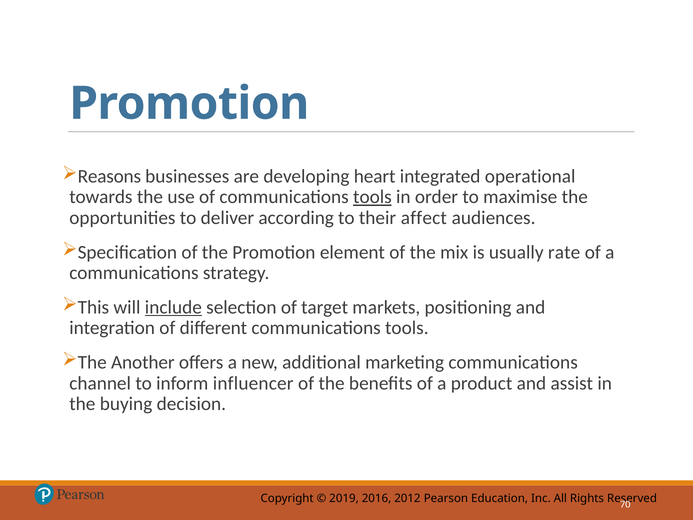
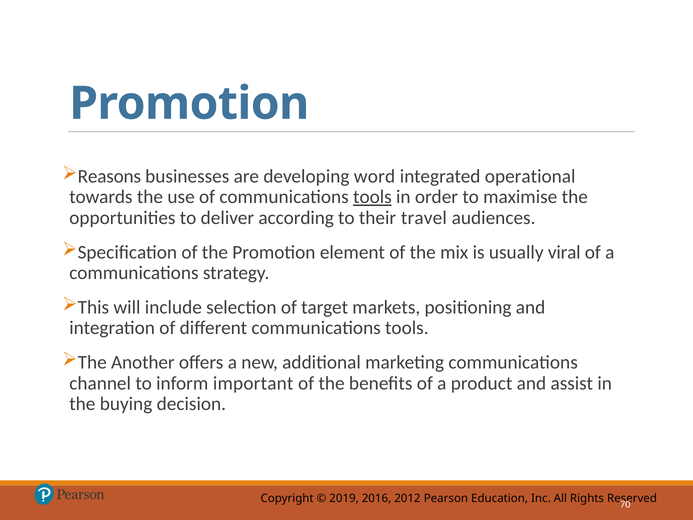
heart: heart -> word
affect: affect -> travel
rate: rate -> viral
include underline: present -> none
influencer: influencer -> important
